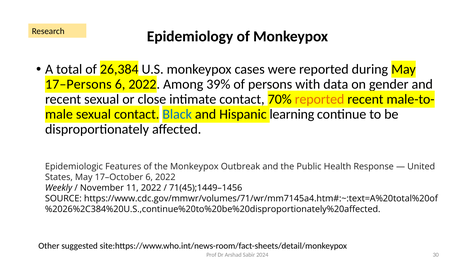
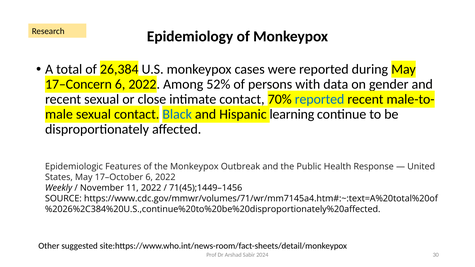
17–Persons: 17–Persons -> 17–Concern
39%: 39% -> 52%
reported at (320, 99) colour: orange -> blue
